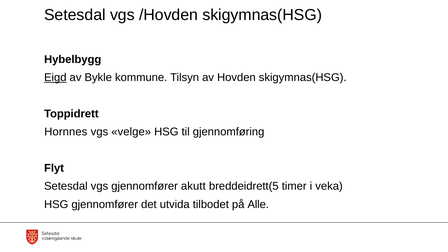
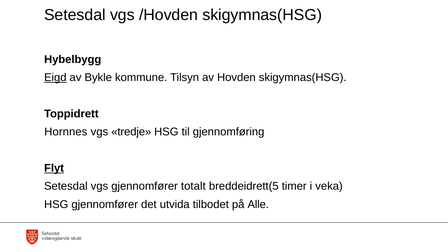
velge: velge -> tredje
Flyt underline: none -> present
akutt: akutt -> totalt
